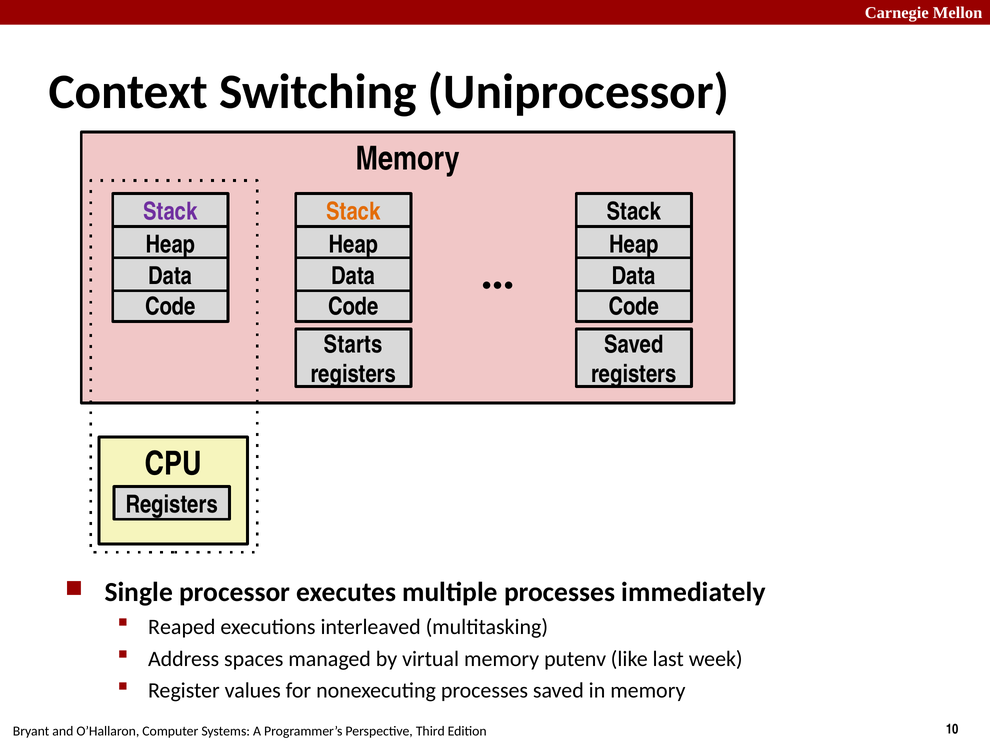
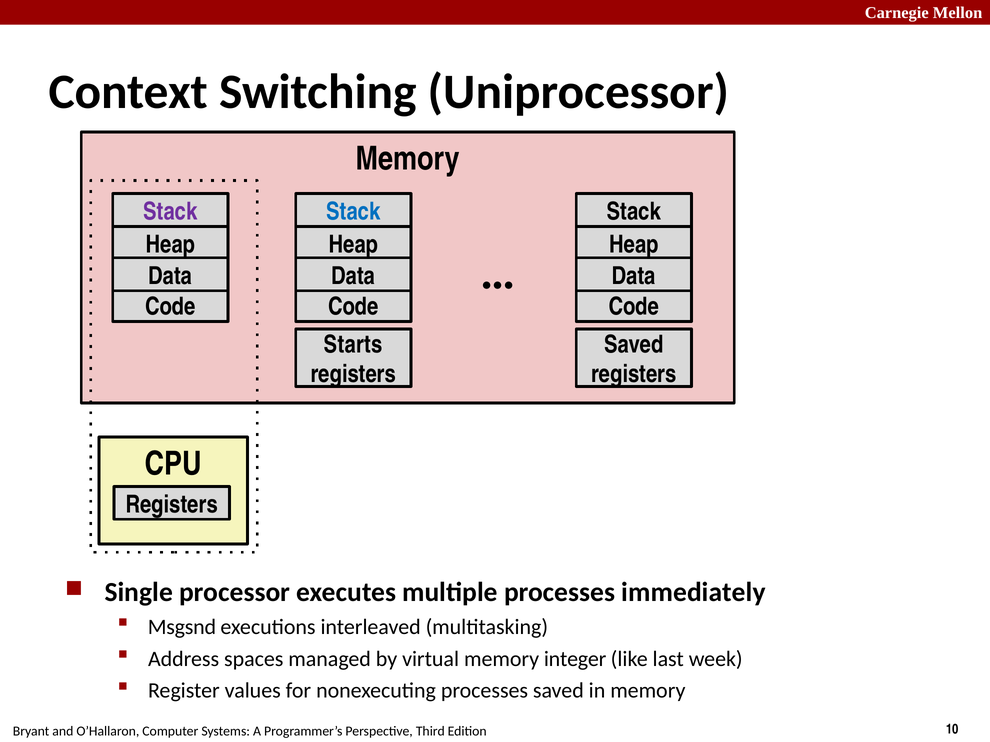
Stack at (353, 212) colour: orange -> blue
Reaped: Reaped -> Msgsnd
putenv: putenv -> integer
